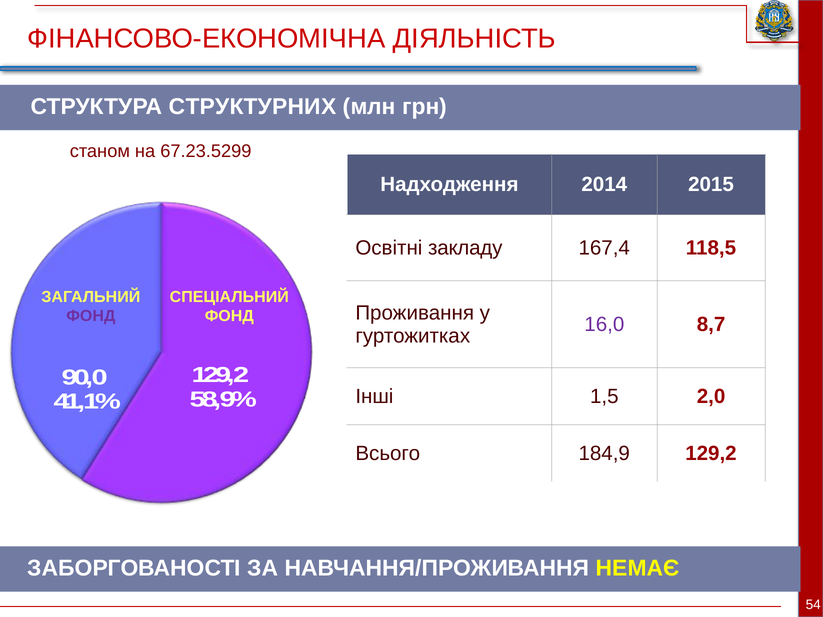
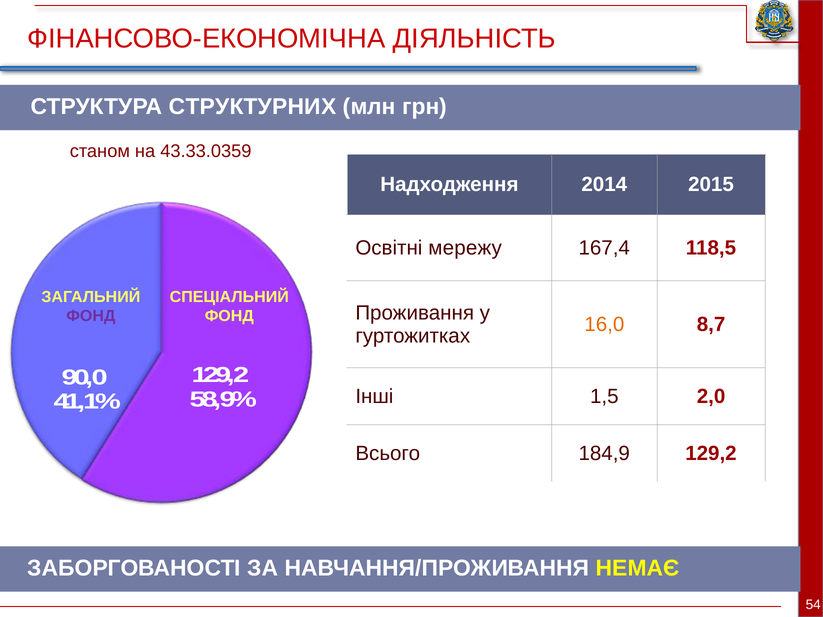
67.23.5299: 67.23.5299 -> 43.33.0359
закладу: закладу -> мережу
16,0 colour: purple -> orange
